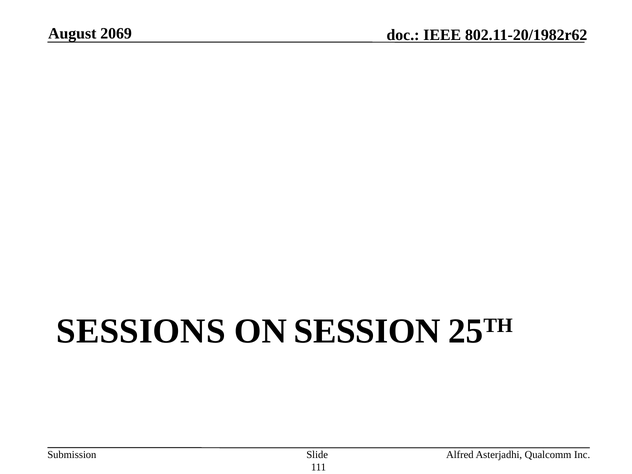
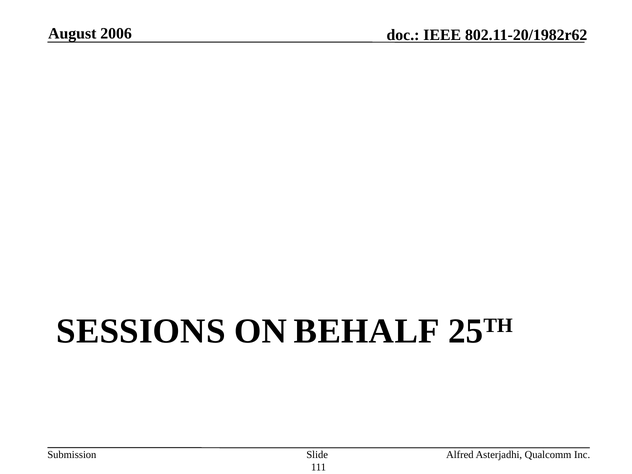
2069: 2069 -> 2006
SESSION: SESSION -> BEHALF
